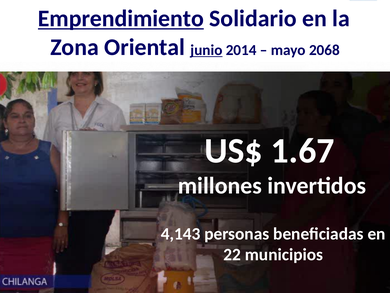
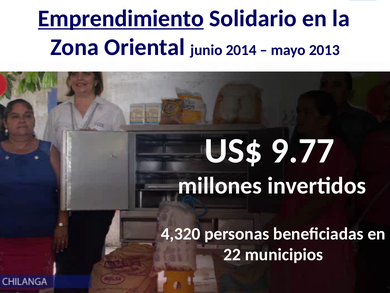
junio underline: present -> none
2068: 2068 -> 2013
1.67: 1.67 -> 9.77
4,143: 4,143 -> 4,320
